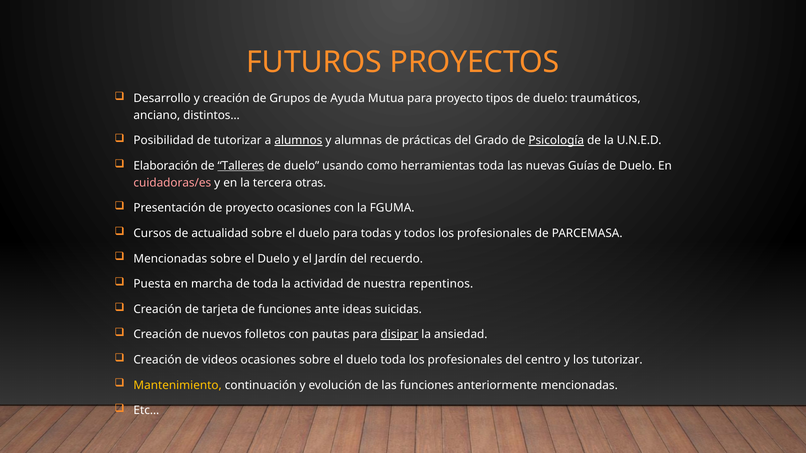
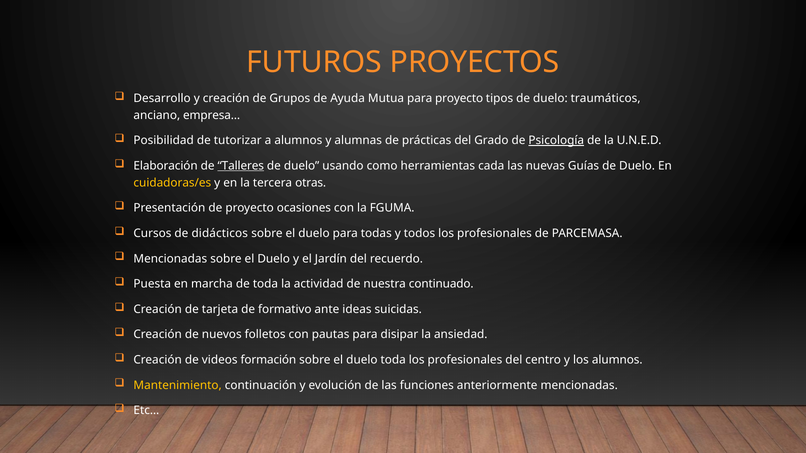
distintos…: distintos… -> empresa…
alumnos at (298, 141) underline: present -> none
herramientas toda: toda -> cada
cuidadoras/es colour: pink -> yellow
actualidad: actualidad -> didácticos
repentinos: repentinos -> continuado
de funciones: funciones -> formativo
disipar underline: present -> none
videos ocasiones: ocasiones -> formación
los tutorizar: tutorizar -> alumnos
